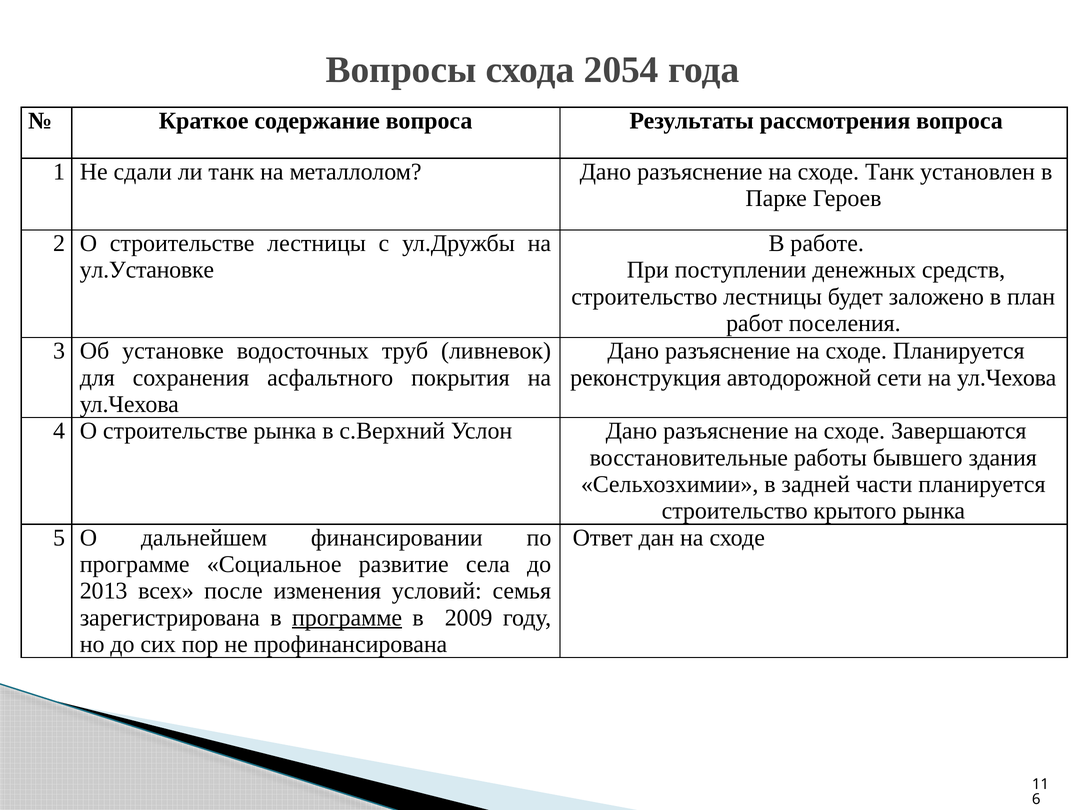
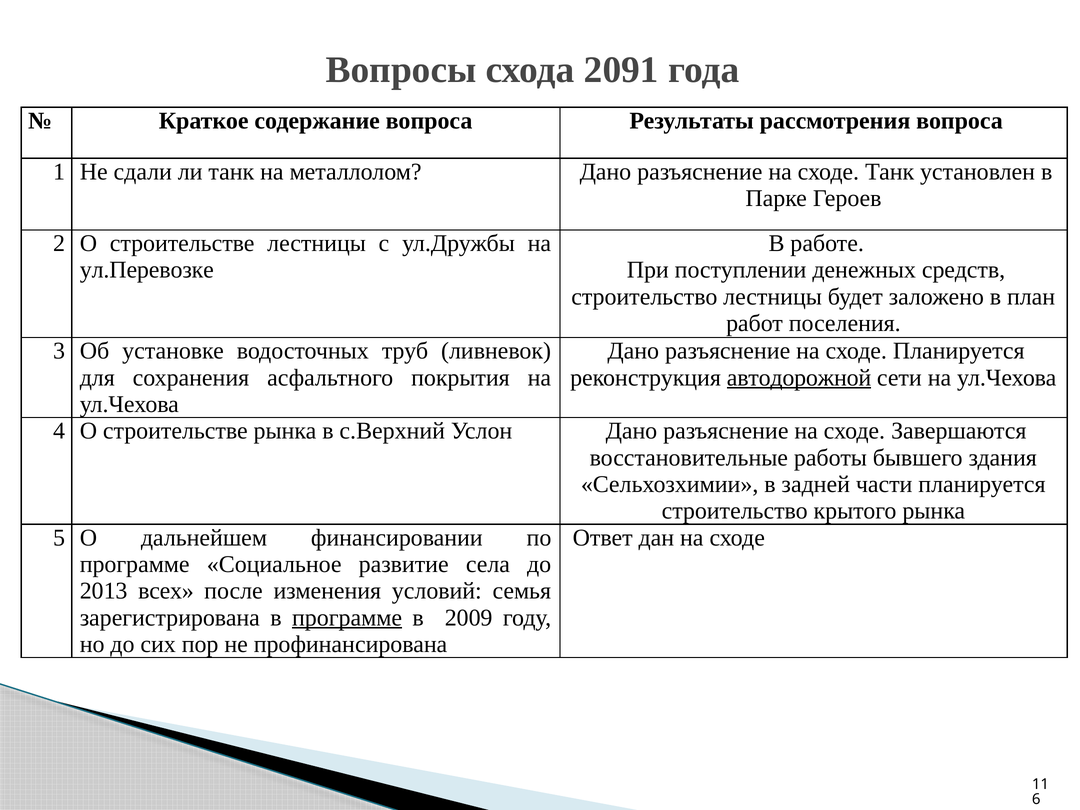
2054: 2054 -> 2091
ул.Установке: ул.Установке -> ул.Перевозке
автодорожной underline: none -> present
